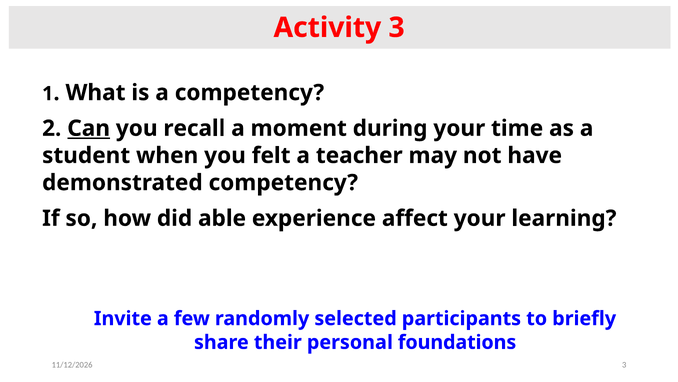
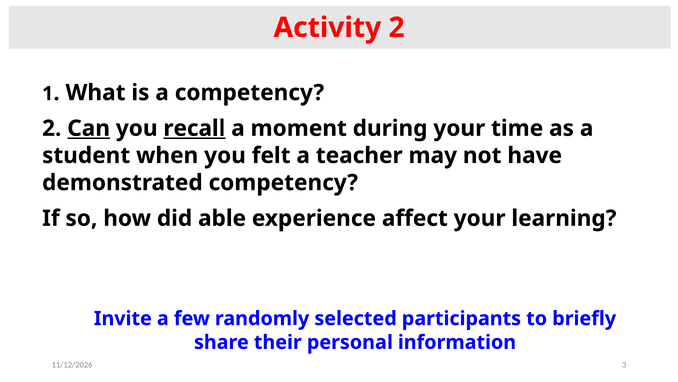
Activity 3: 3 -> 2
recall underline: none -> present
foundations: foundations -> information
